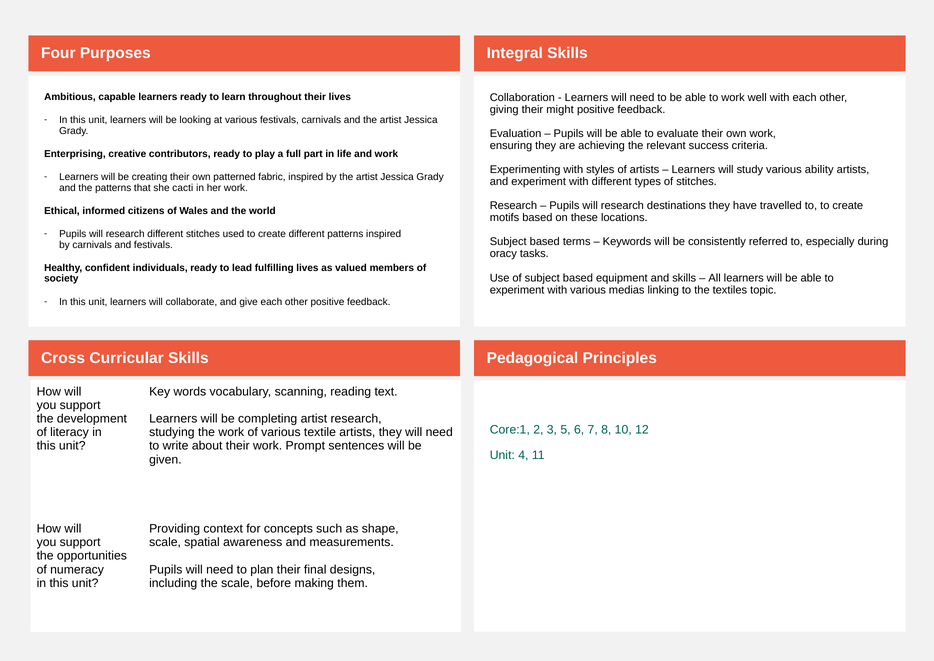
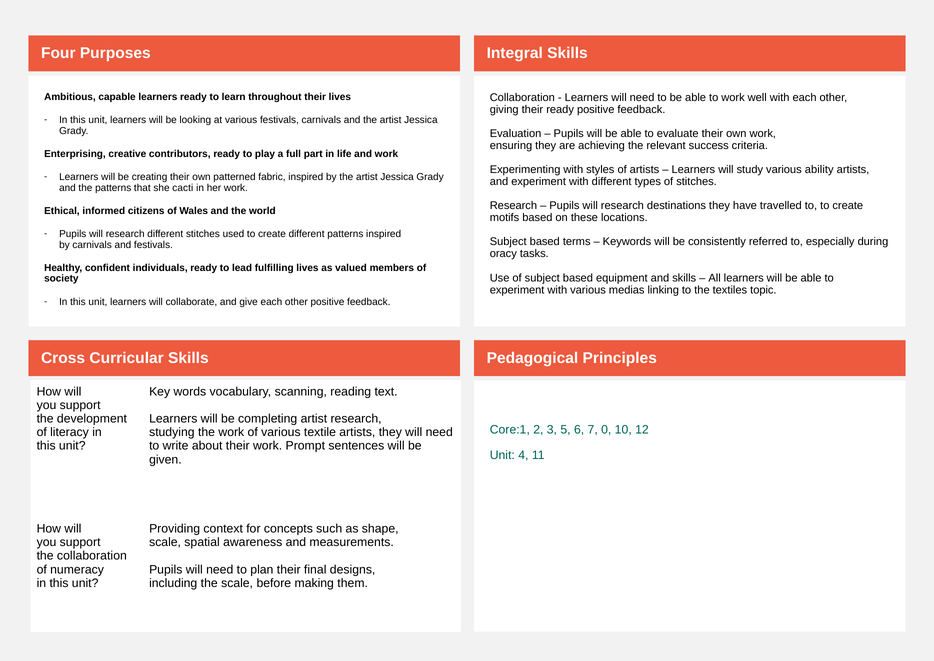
their might: might -> ready
8: 8 -> 0
the opportunities: opportunities -> collaboration
